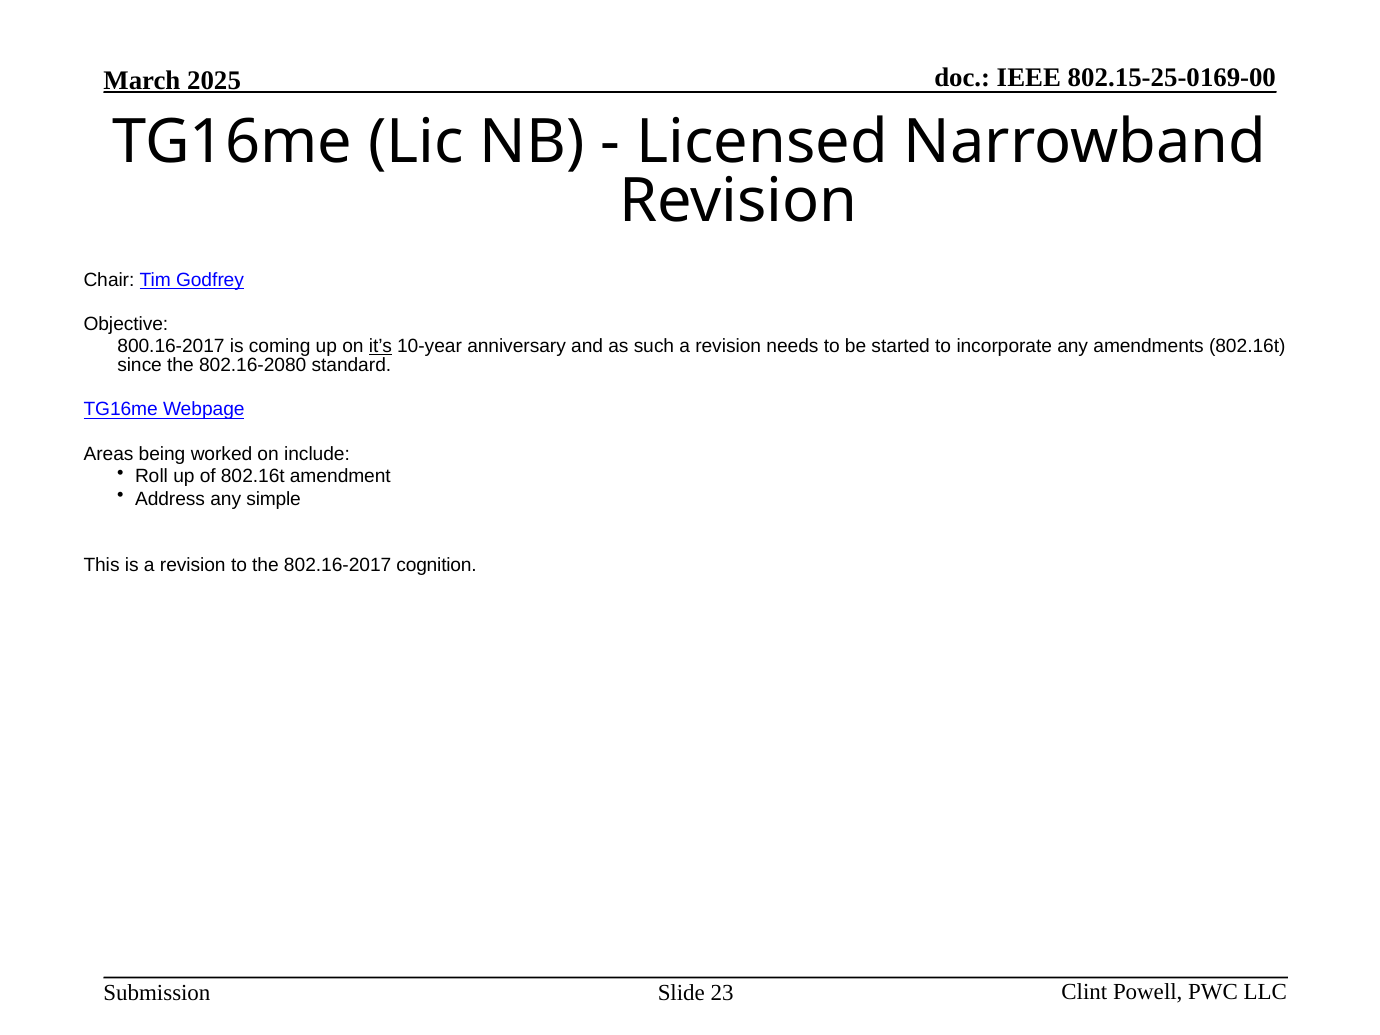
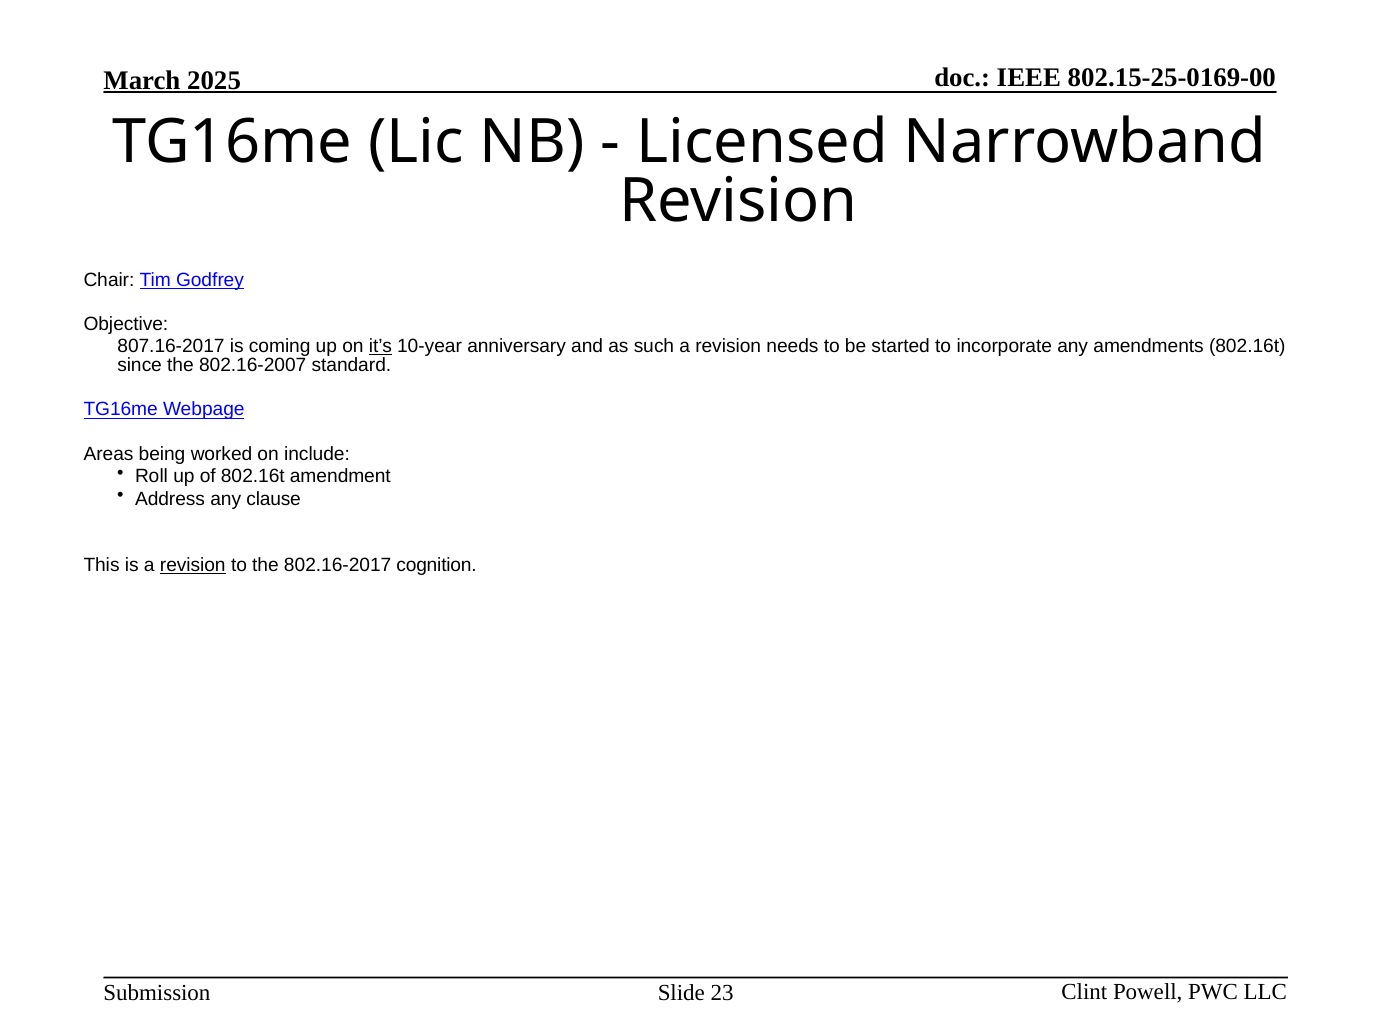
800.16-2017: 800.16-2017 -> 807.16-2017
802.16-2080: 802.16-2080 -> 802.16-2007
simple: simple -> clause
revision at (193, 566) underline: none -> present
